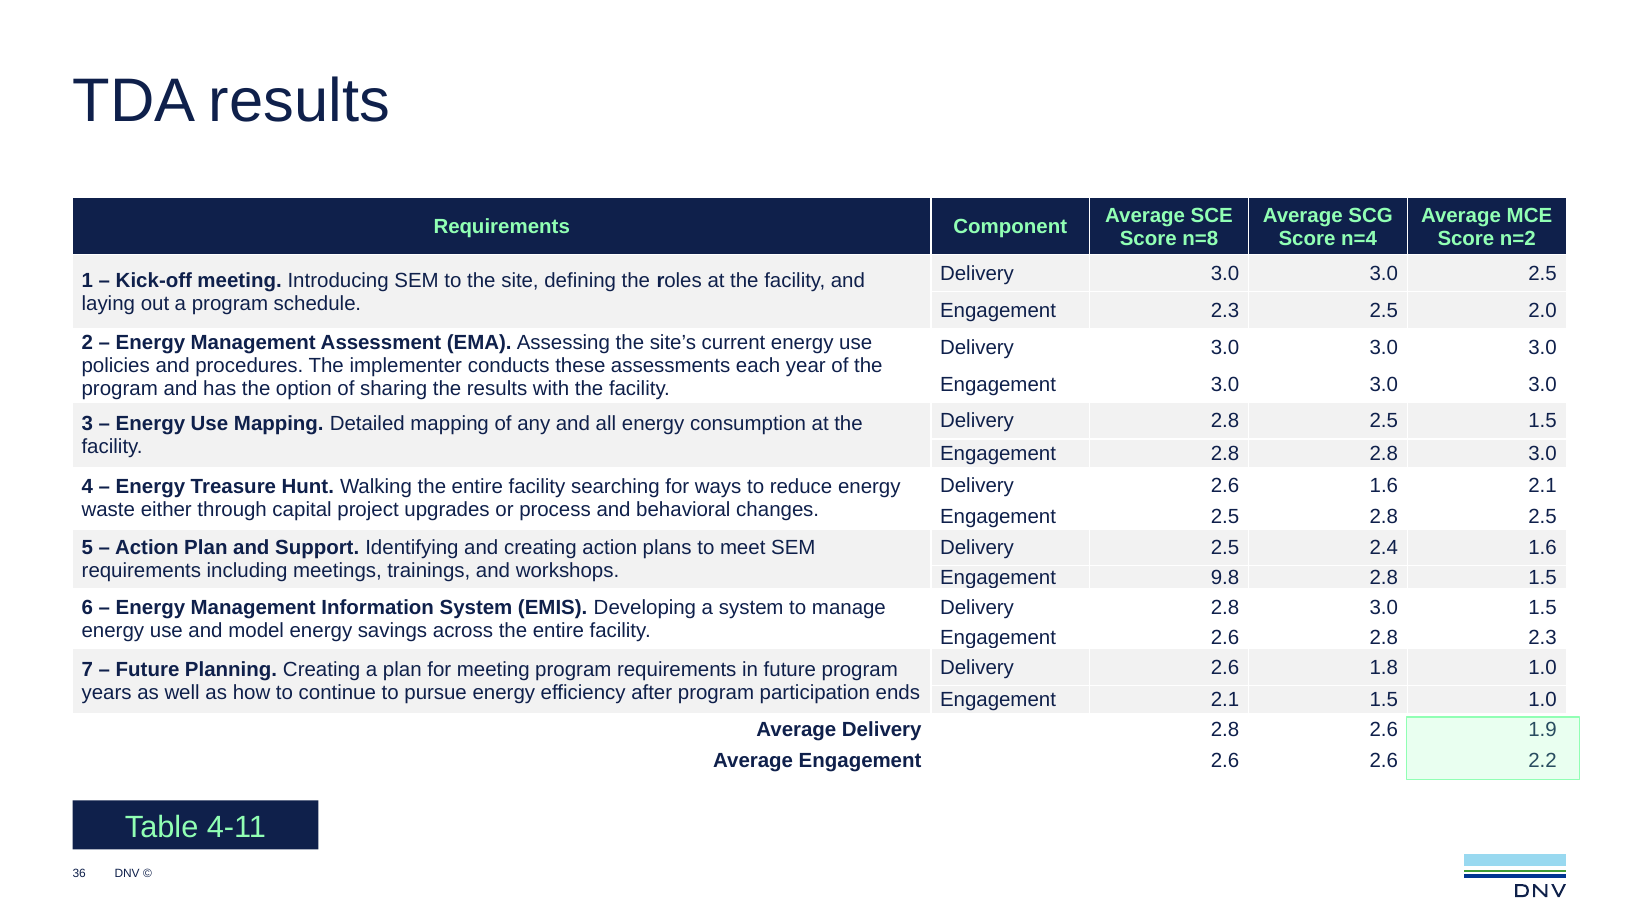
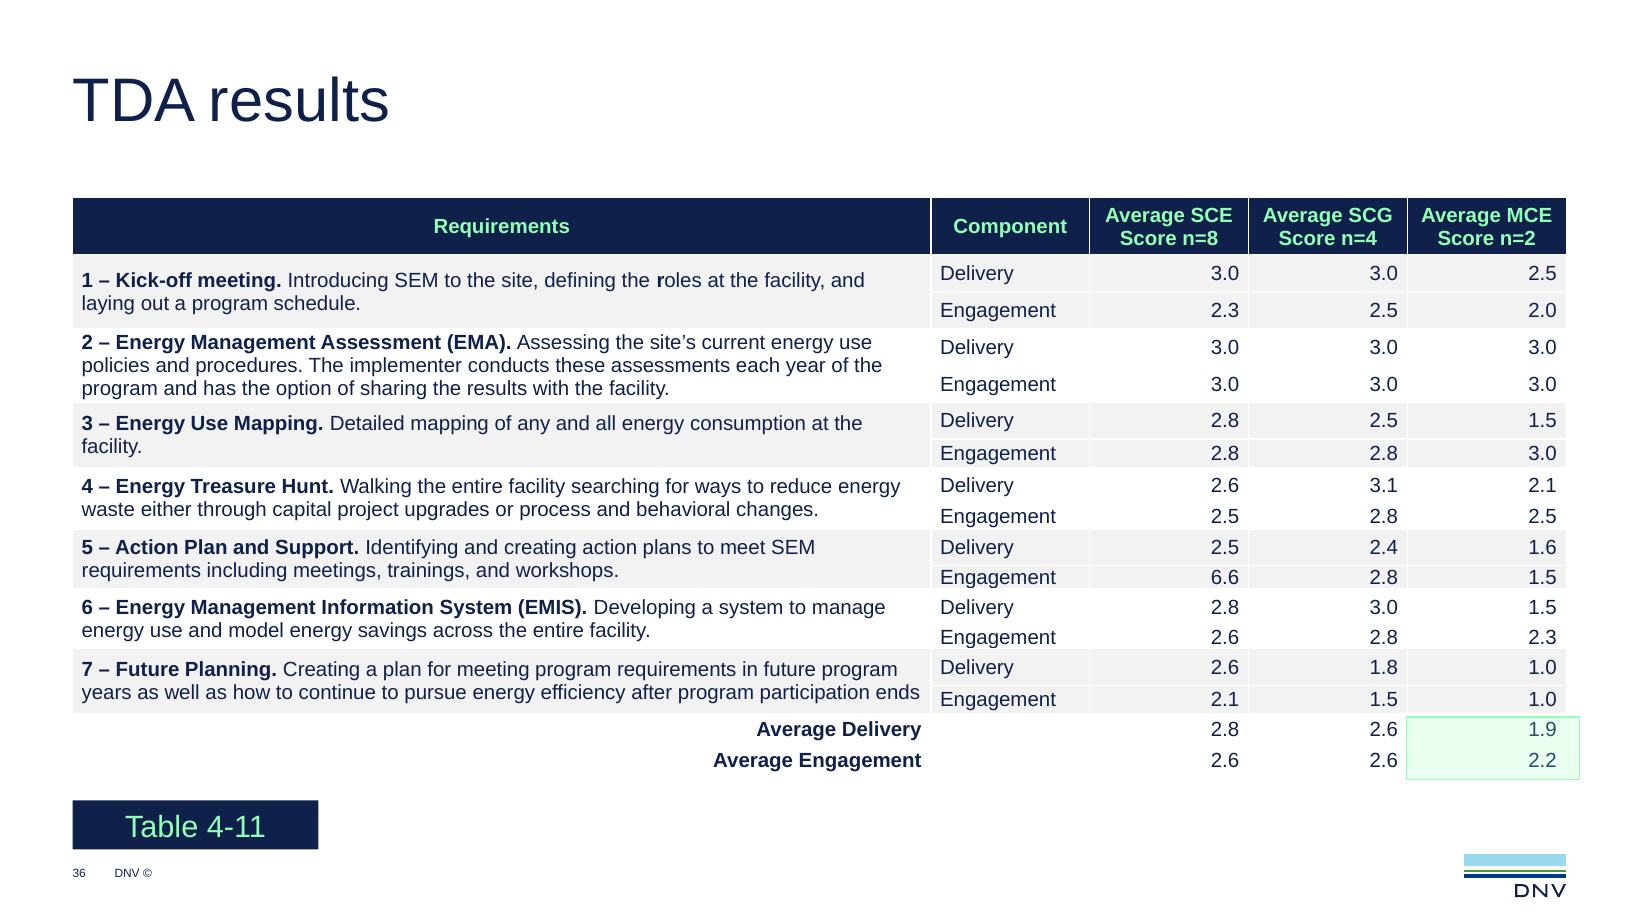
2.6 1.6: 1.6 -> 3.1
9.8: 9.8 -> 6.6
